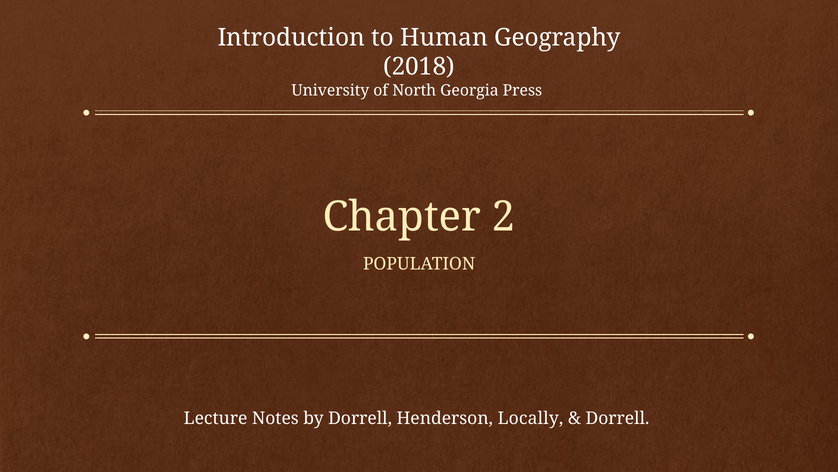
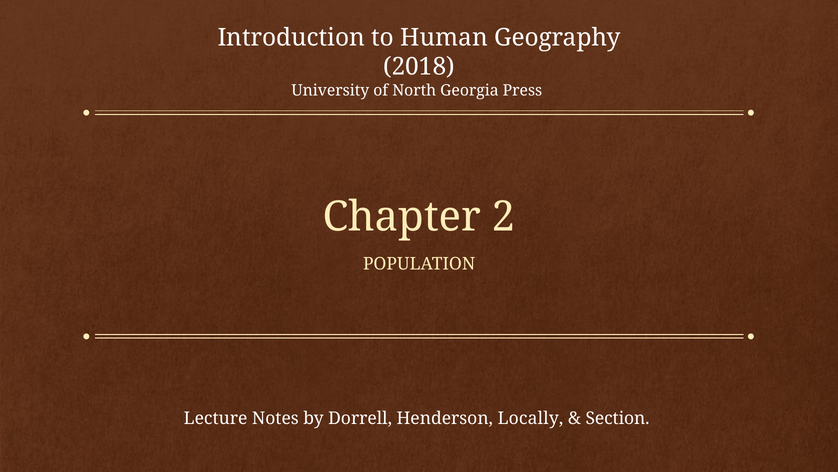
Dorrell at (617, 418): Dorrell -> Section
